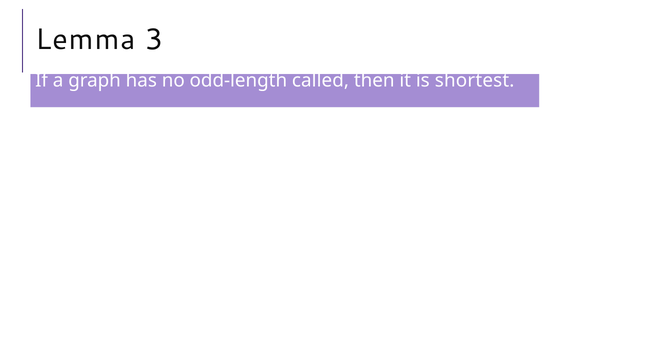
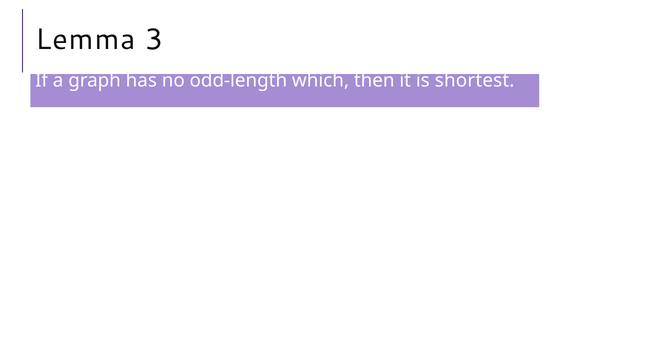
called: called -> which
